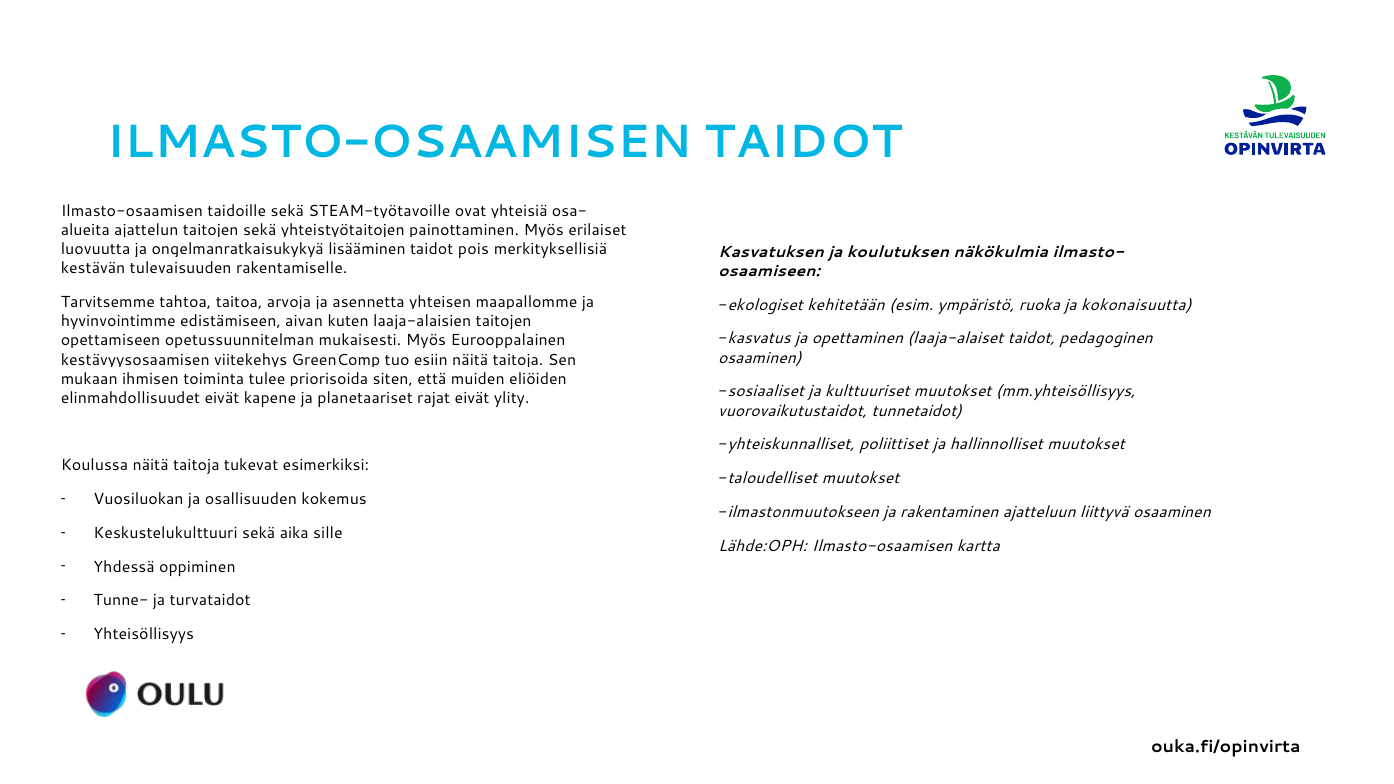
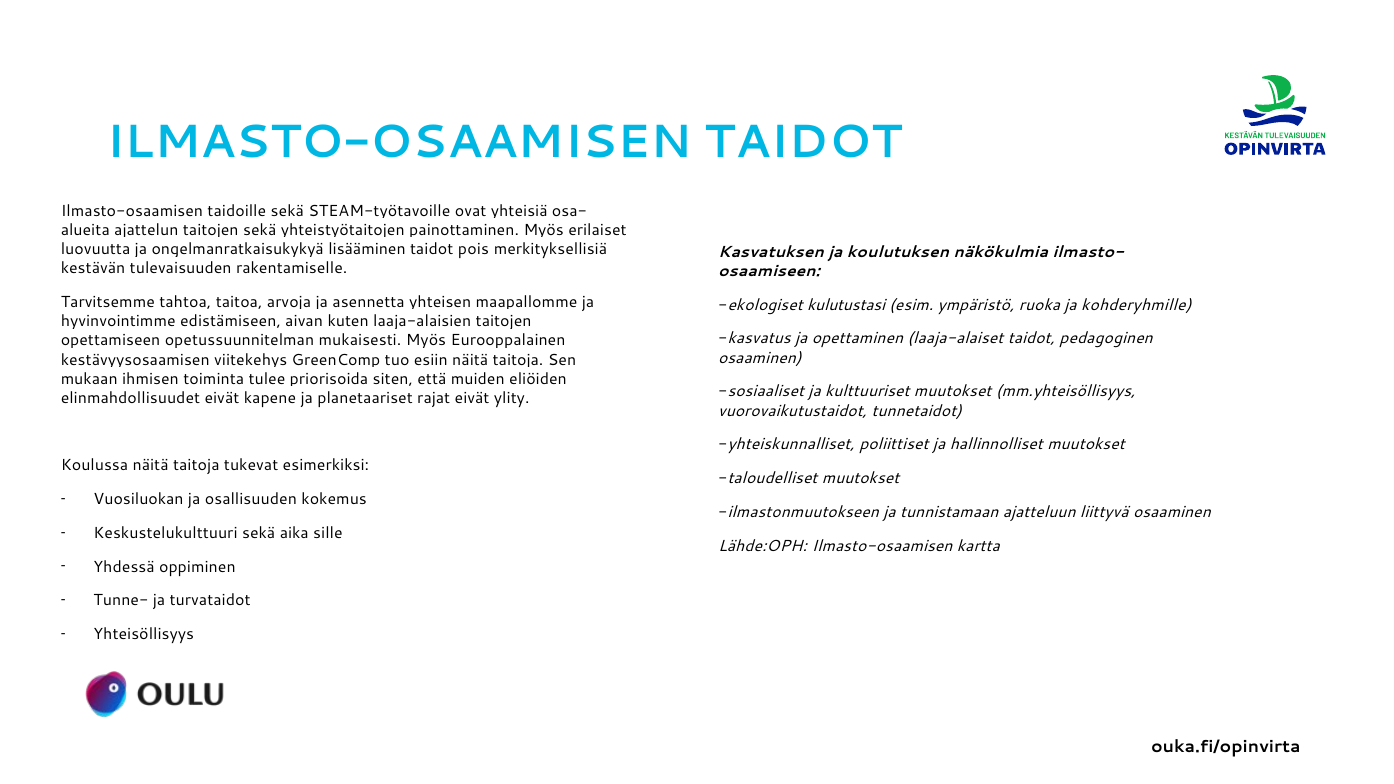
kehitetään: kehitetään -> kulutustasi
kokonaisuutta: kokonaisuutta -> kohderyhmille
rakentaminen: rakentaminen -> tunnistamaan
